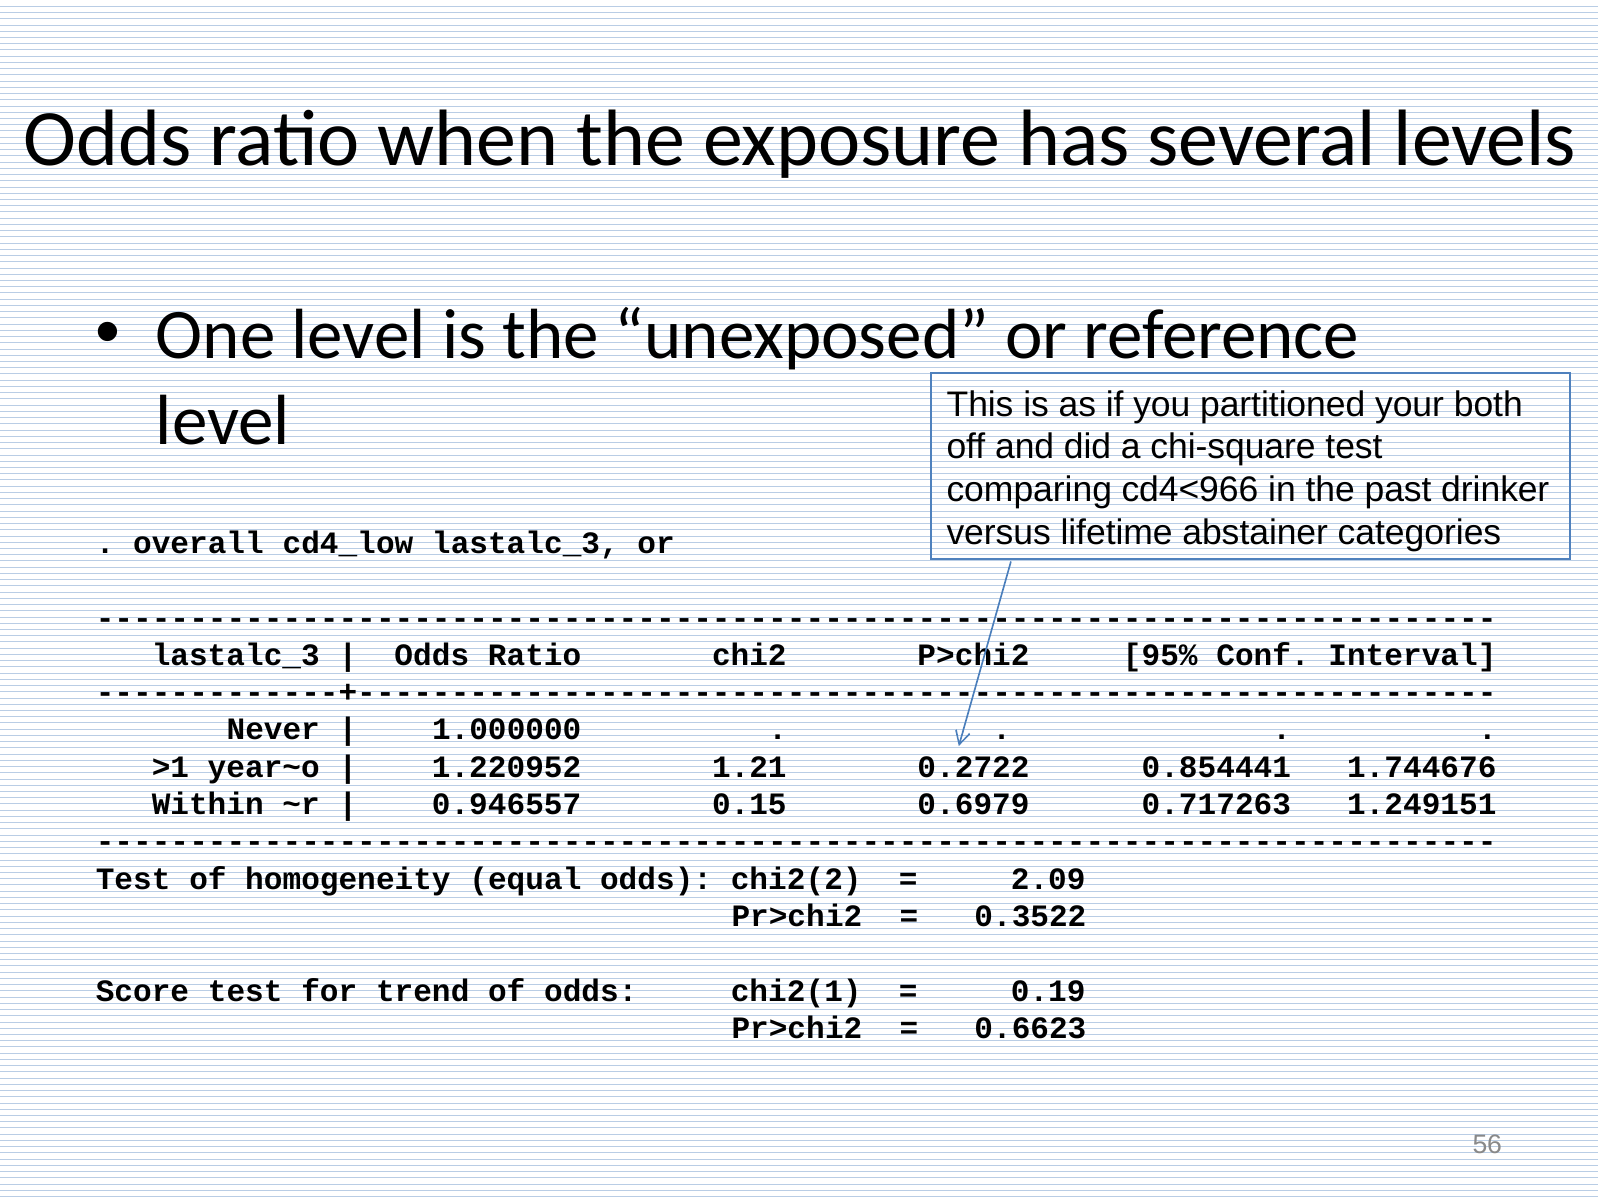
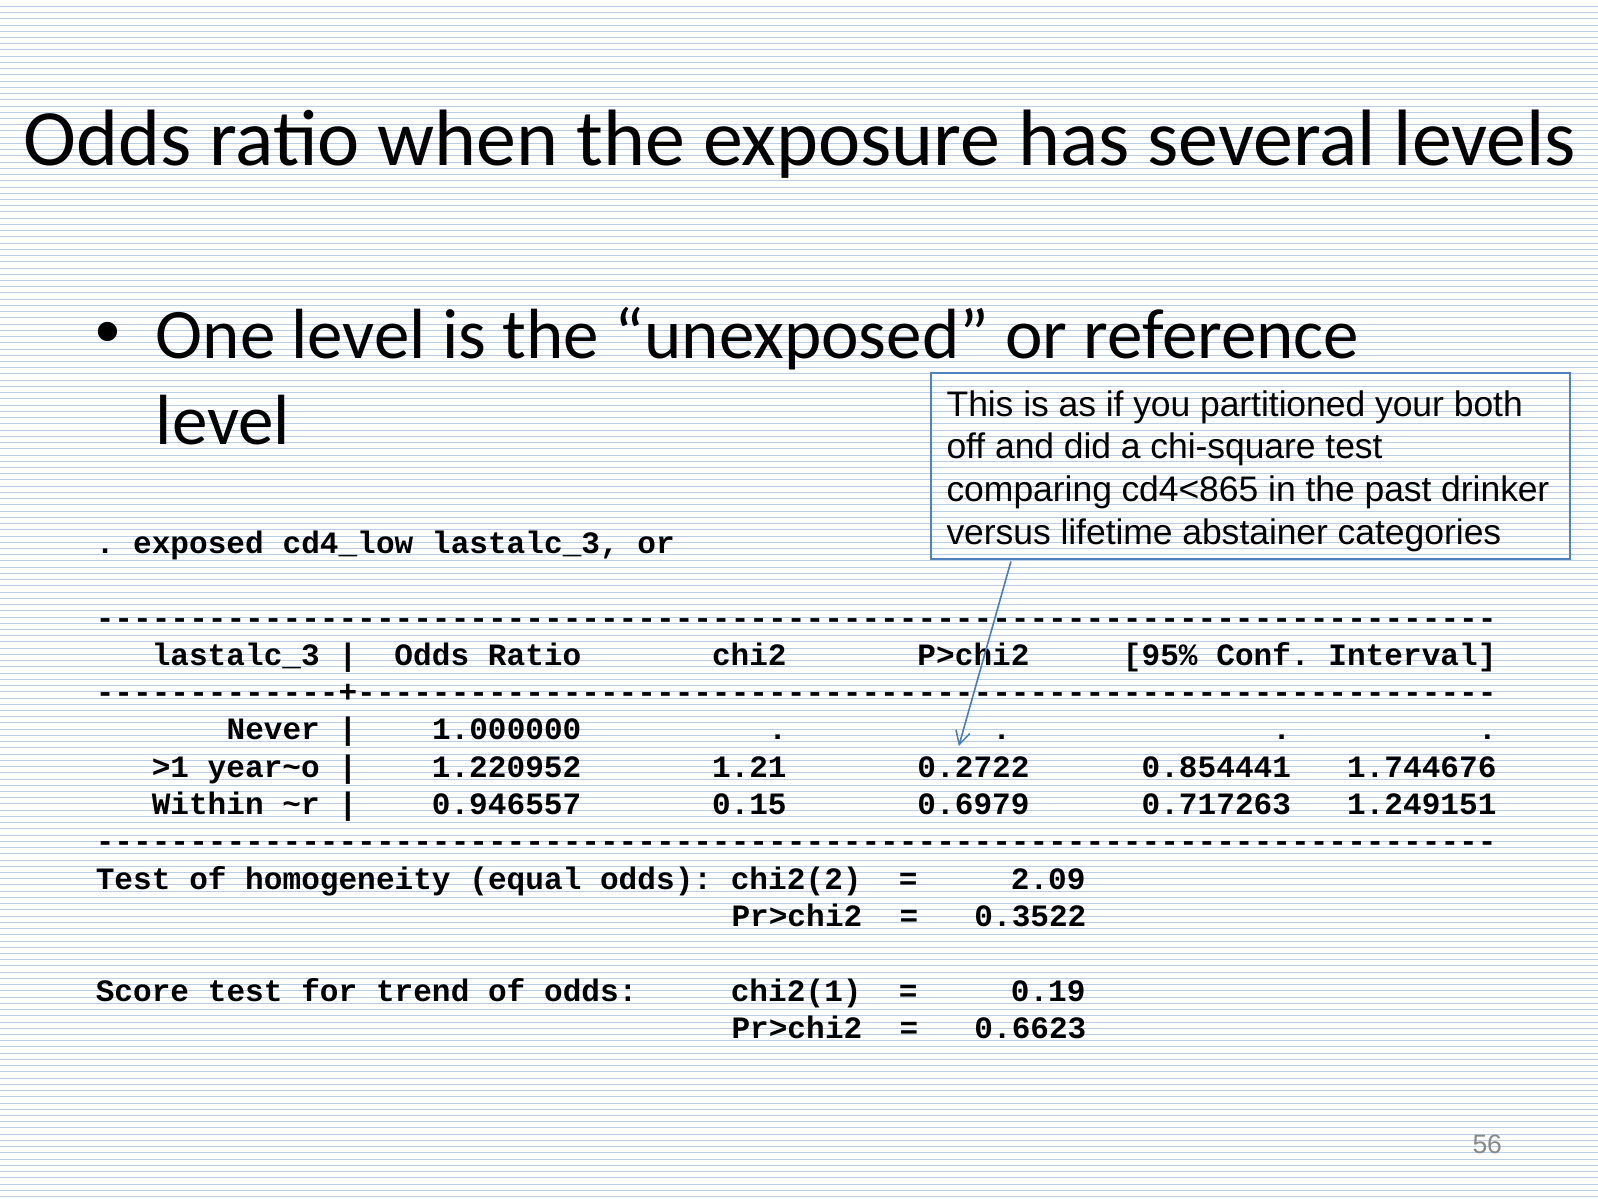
cd4<966: cd4<966 -> cd4<865
overall: overall -> exposed
